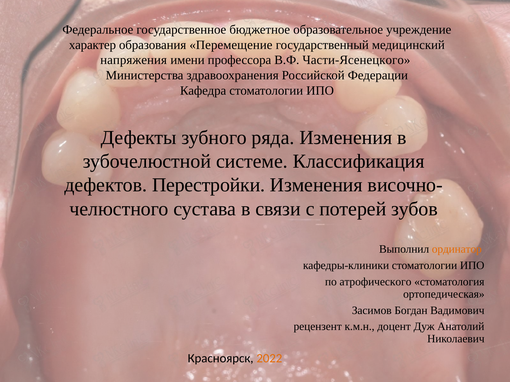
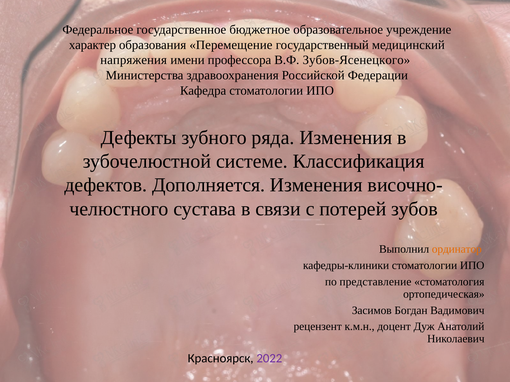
Части-Ясенецкого: Части-Ясенецкого -> Зубов-Ясенецкого
Перестройки: Перестройки -> Дополняется
атрофического: атрофического -> представление
2022 colour: orange -> purple
